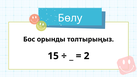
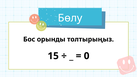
2: 2 -> 0
